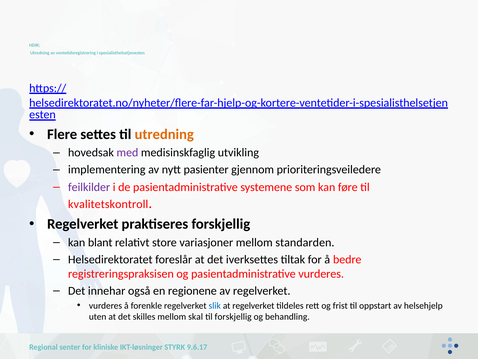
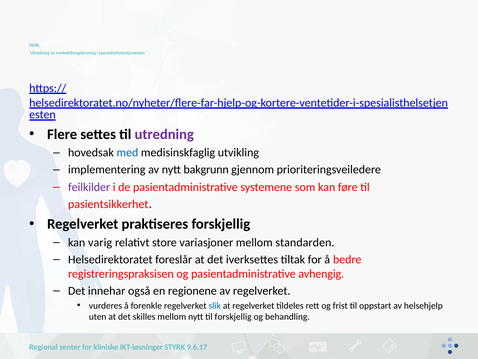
utredning at (164, 134) colour: orange -> purple
med colour: purple -> blue
pasienter: pasienter -> bakgrunn
kvalitetskontroll: kvalitetskontroll -> pasientsikkerhet
blant: blant -> varig
pasientadministrative vurderes: vurderes -> avhengig
mellom skal: skal -> nytt
